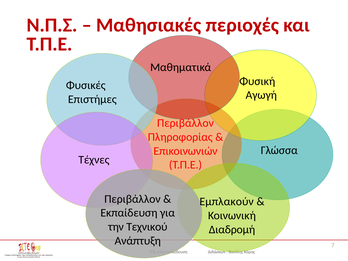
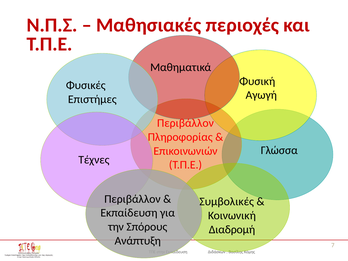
Εμπλακούν: Εμπλακούν -> Συμβολικές
Τεχνικού: Τεχνικού -> Σπόρους
